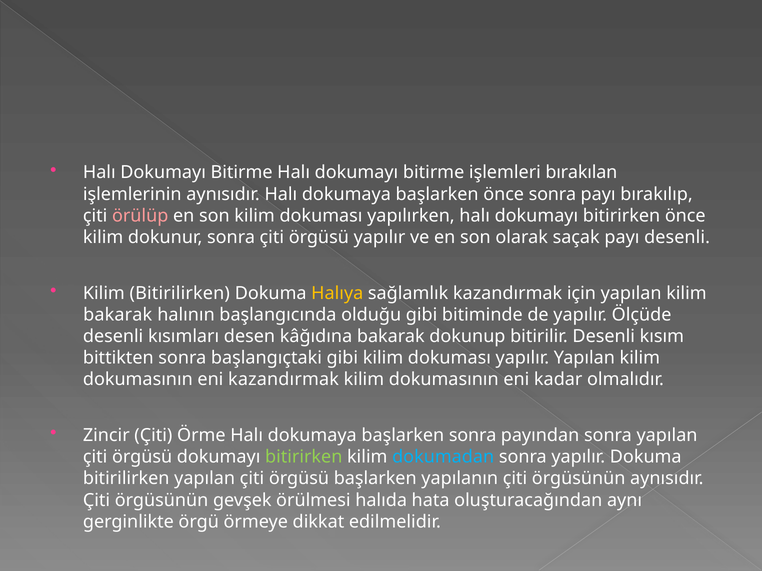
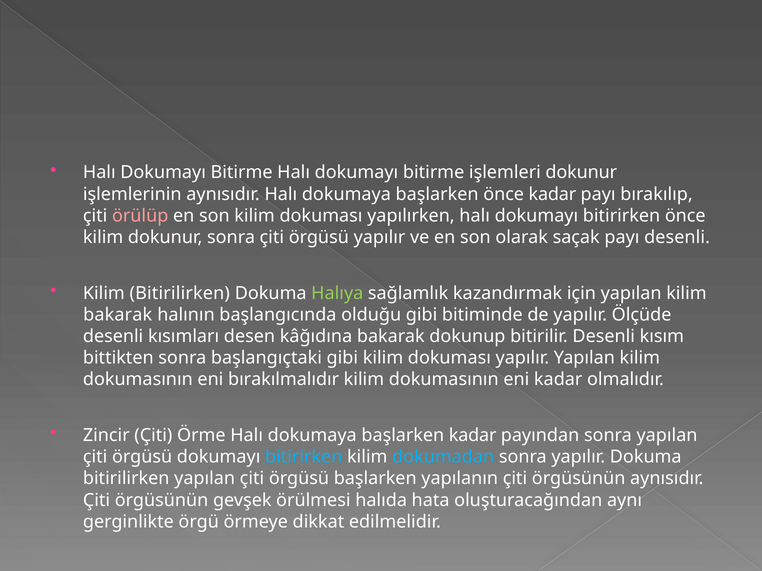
işlemleri bırakılan: bırakılan -> dokunur
önce sonra: sonra -> kadar
Halıya colour: yellow -> light green
eni kazandırmak: kazandırmak -> bırakılmalıdır
başlarken sonra: sonra -> kadar
bitirirken at (304, 457) colour: light green -> light blue
